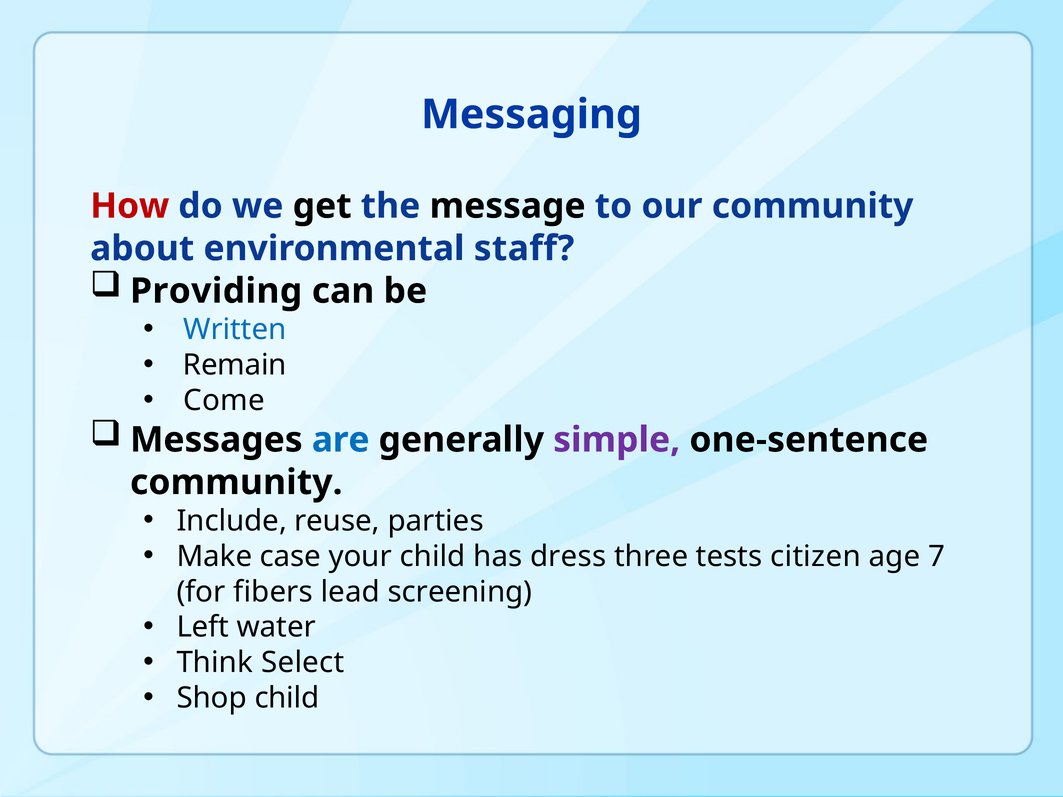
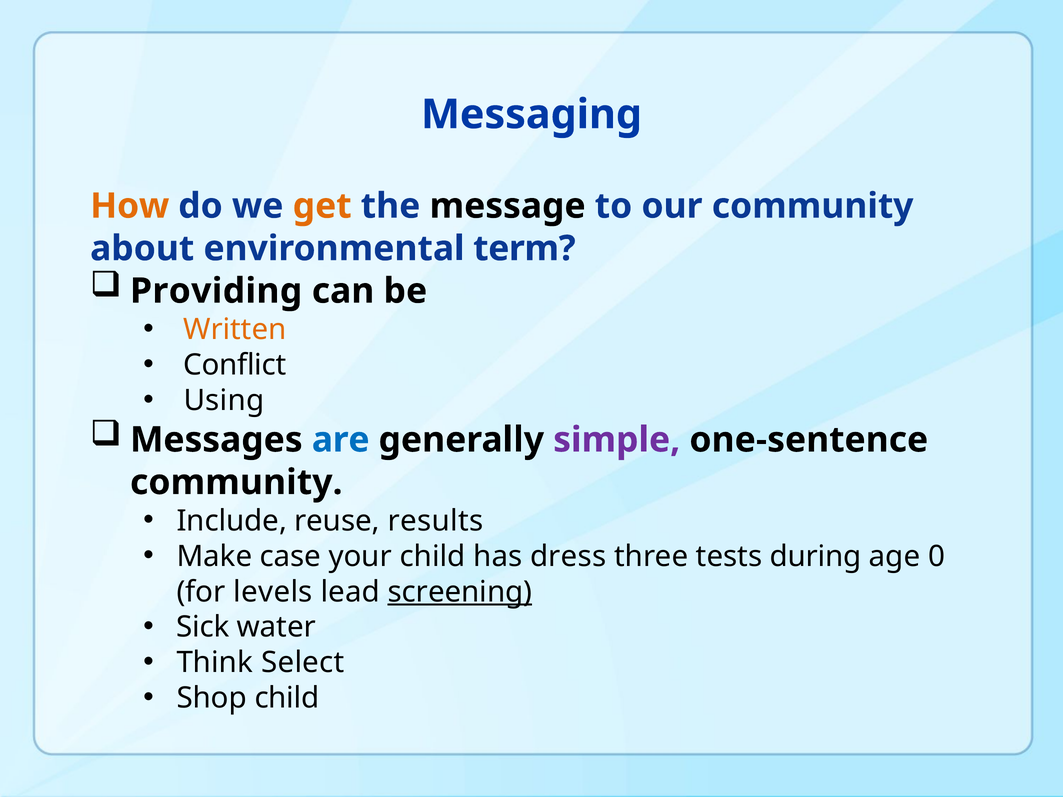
How colour: red -> orange
get colour: black -> orange
staff: staff -> term
Written colour: blue -> orange
Remain: Remain -> Conflict
Come: Come -> Using
parties: parties -> results
citizen: citizen -> during
7: 7 -> 0
fibers: fibers -> levels
screening underline: none -> present
Left: Left -> Sick
